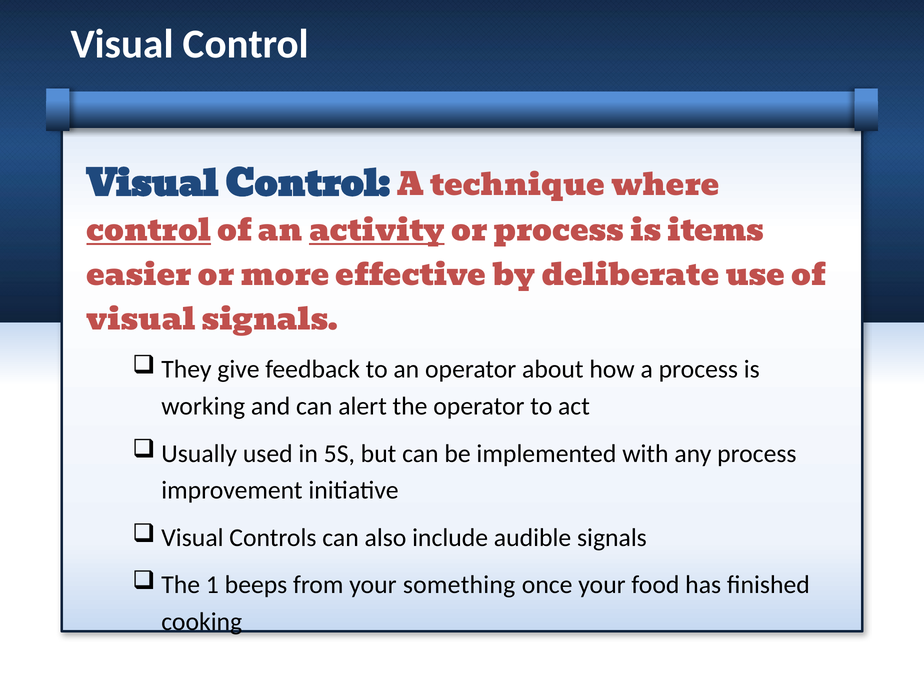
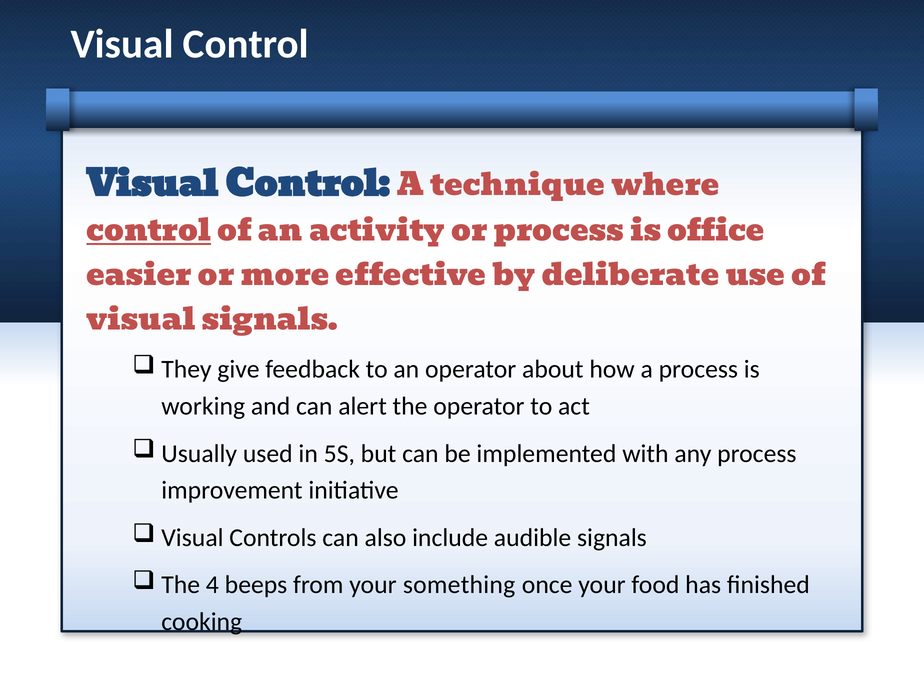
activity underline: present -> none
items: items -> office
1: 1 -> 4
